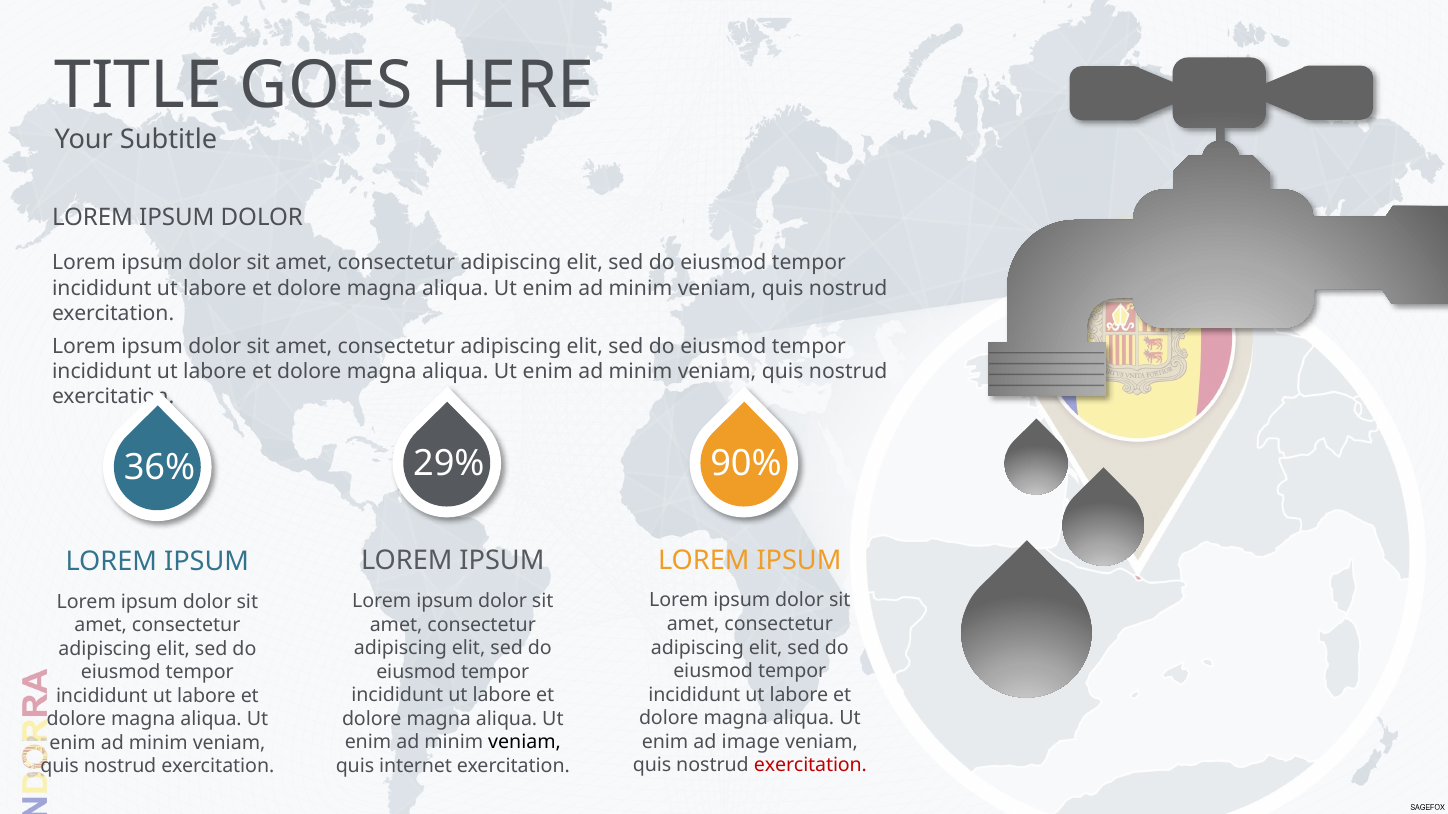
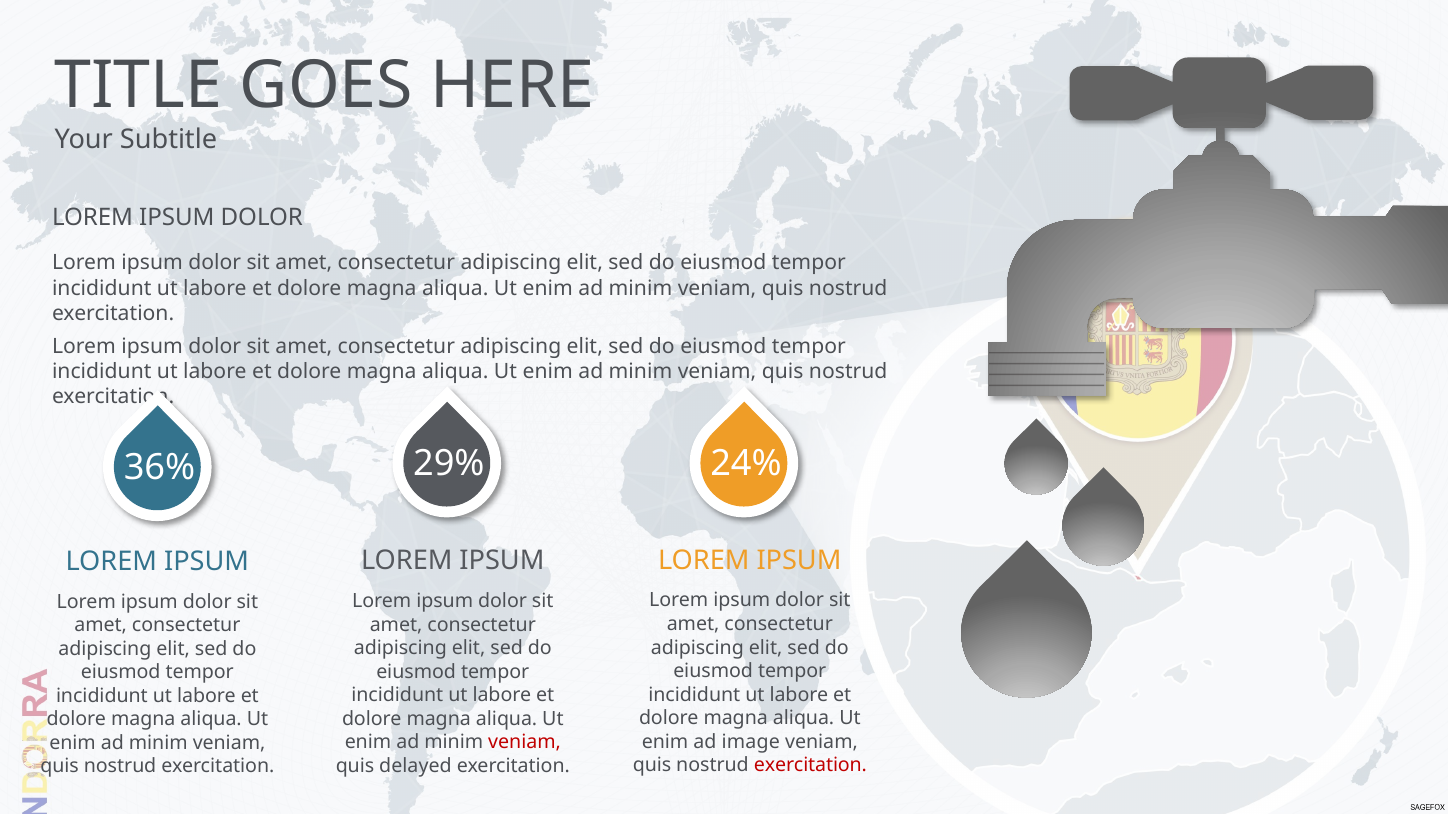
90%: 90% -> 24%
veniam at (525, 743) colour: black -> red
internet: internet -> delayed
